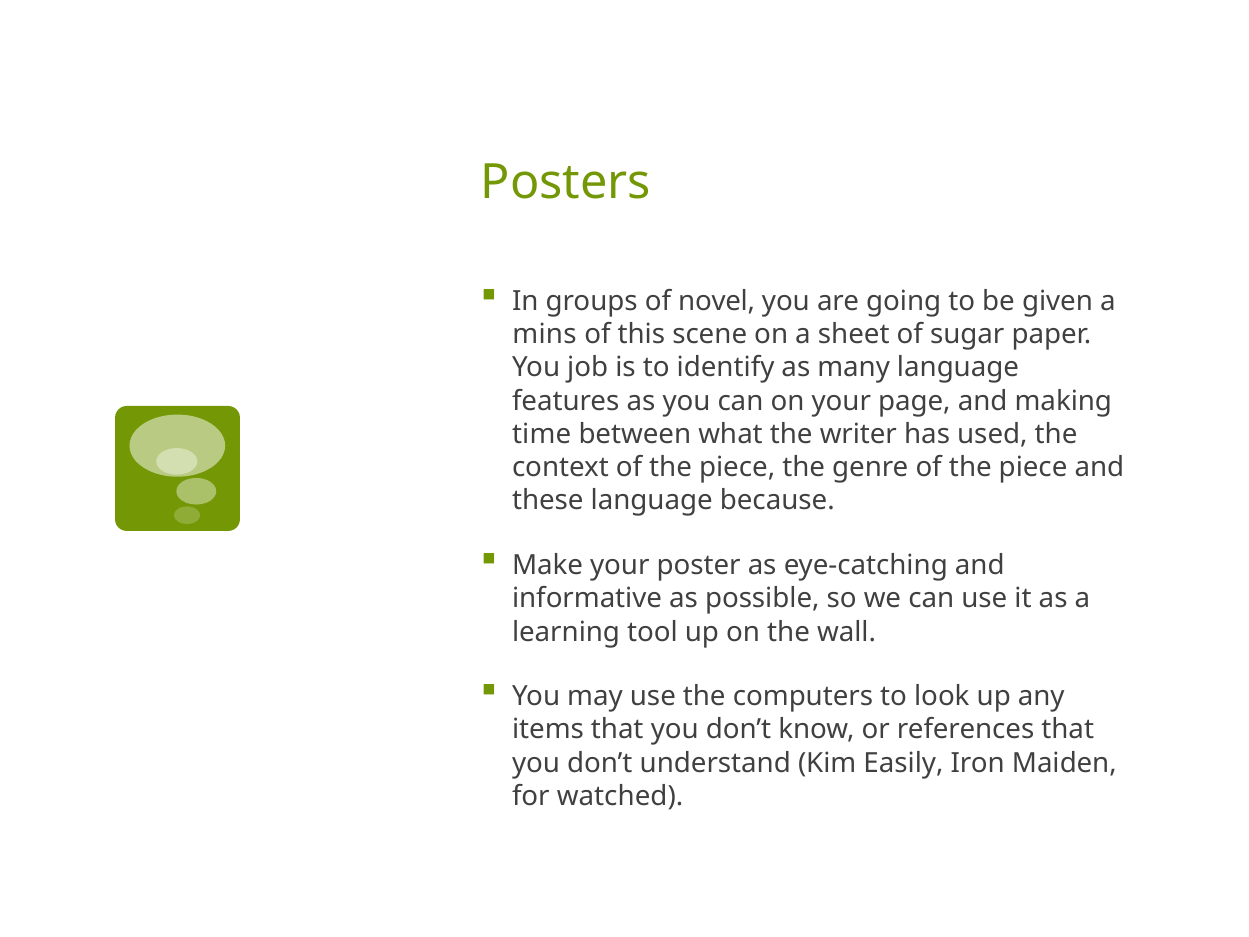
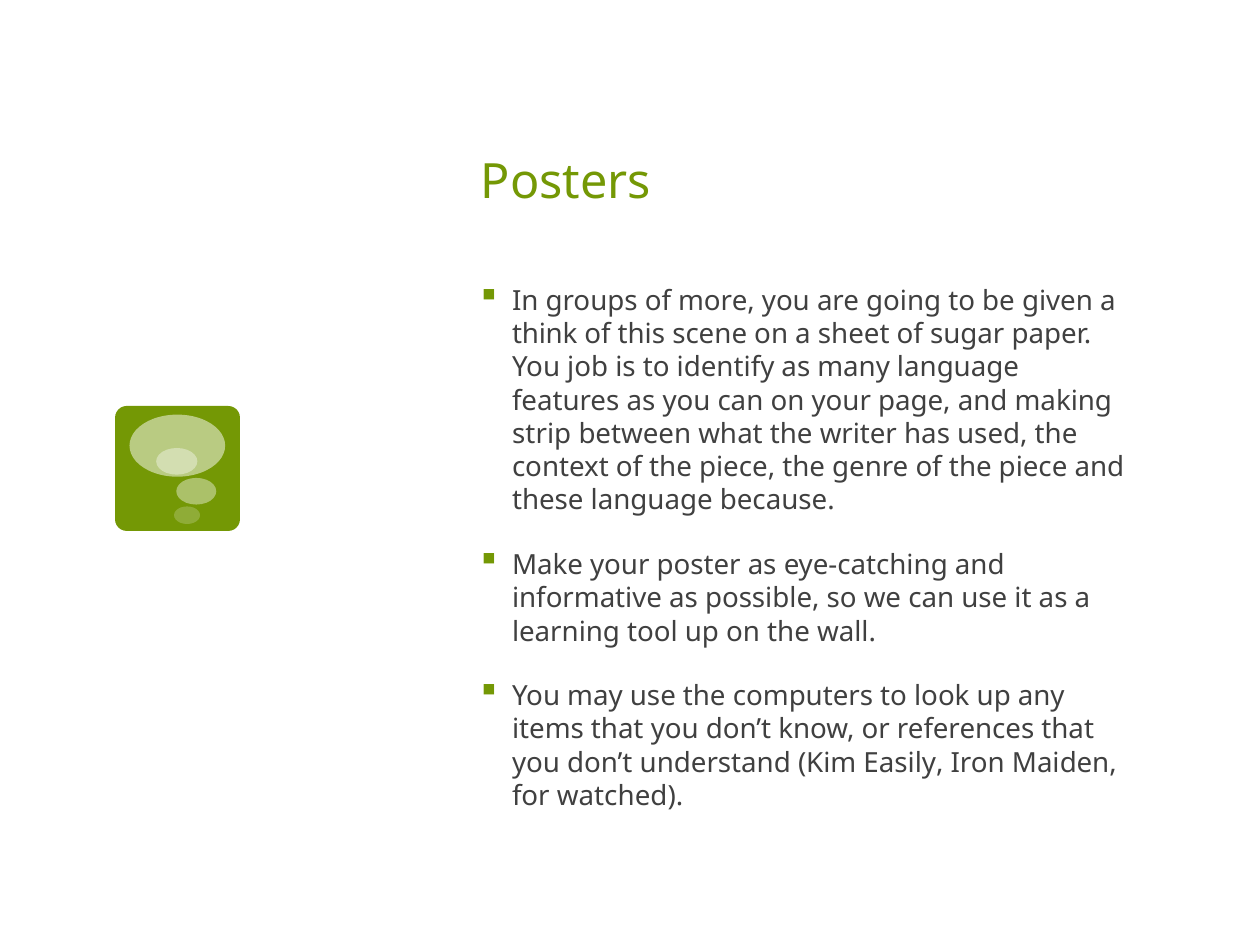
novel: novel -> more
mins: mins -> think
time: time -> strip
